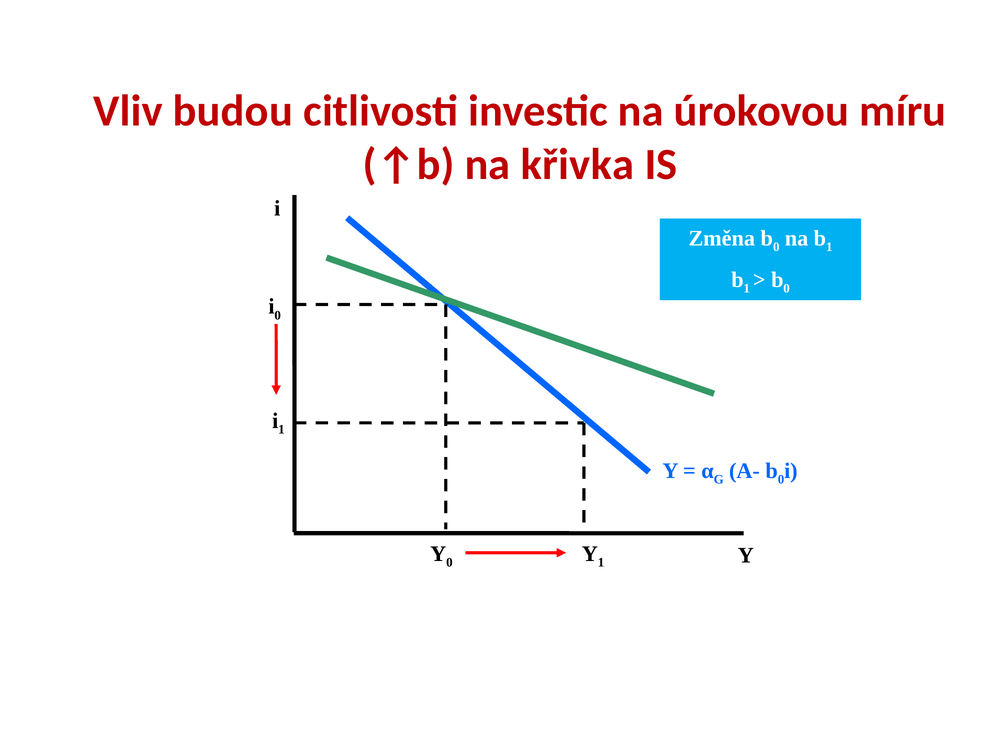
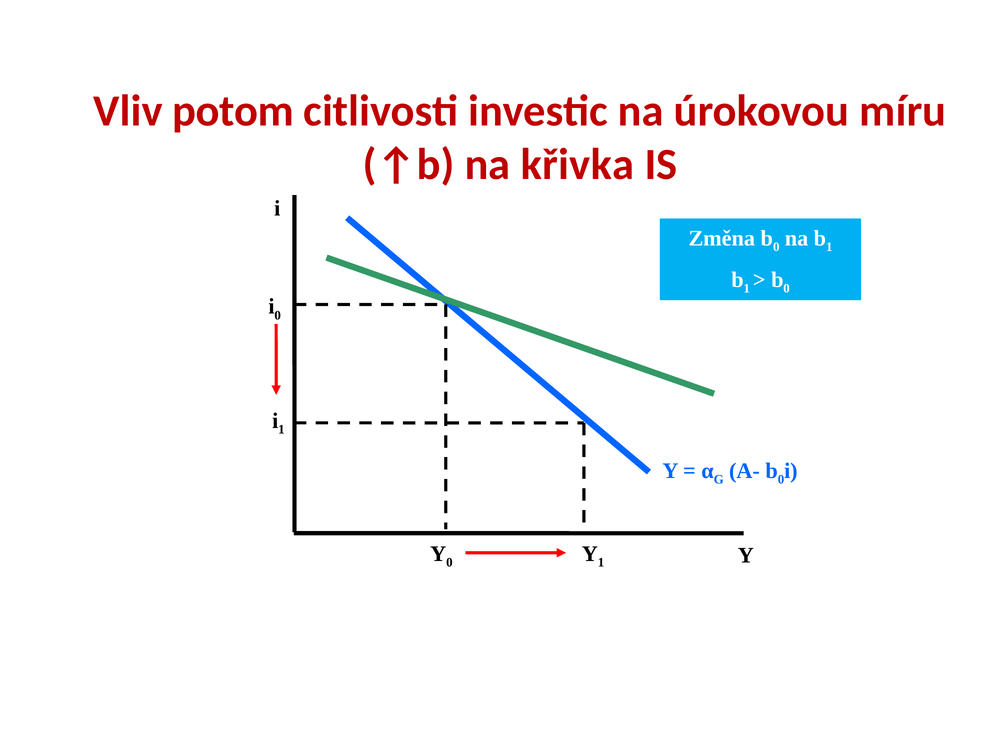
budou: budou -> potom
